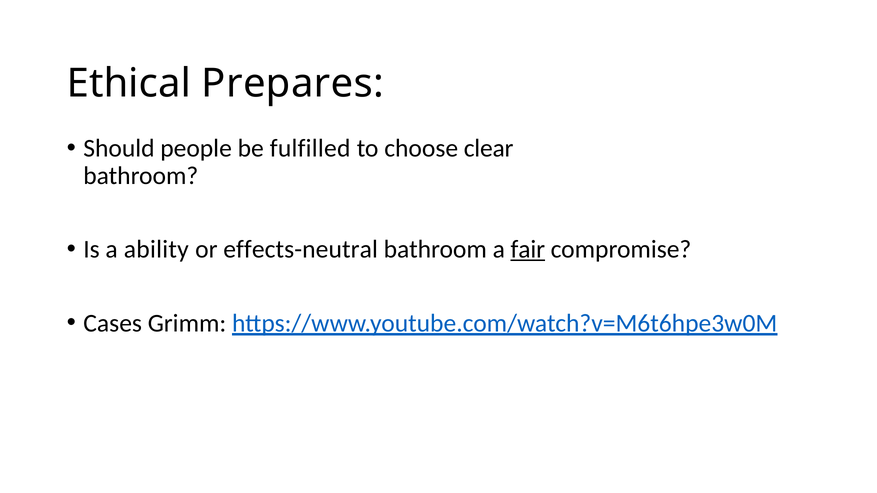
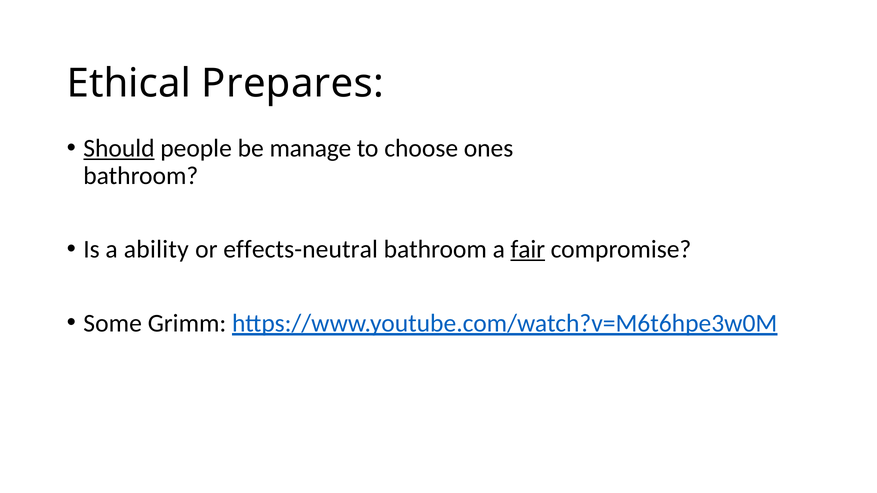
Should underline: none -> present
fulfilled: fulfilled -> manage
clear: clear -> ones
Cases: Cases -> Some
